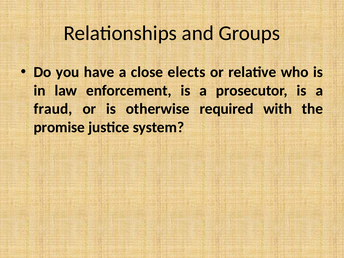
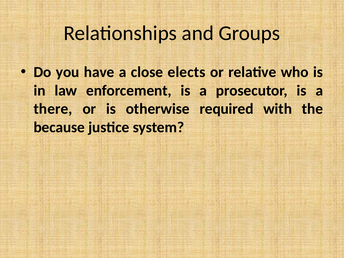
fraud: fraud -> there
promise: promise -> because
